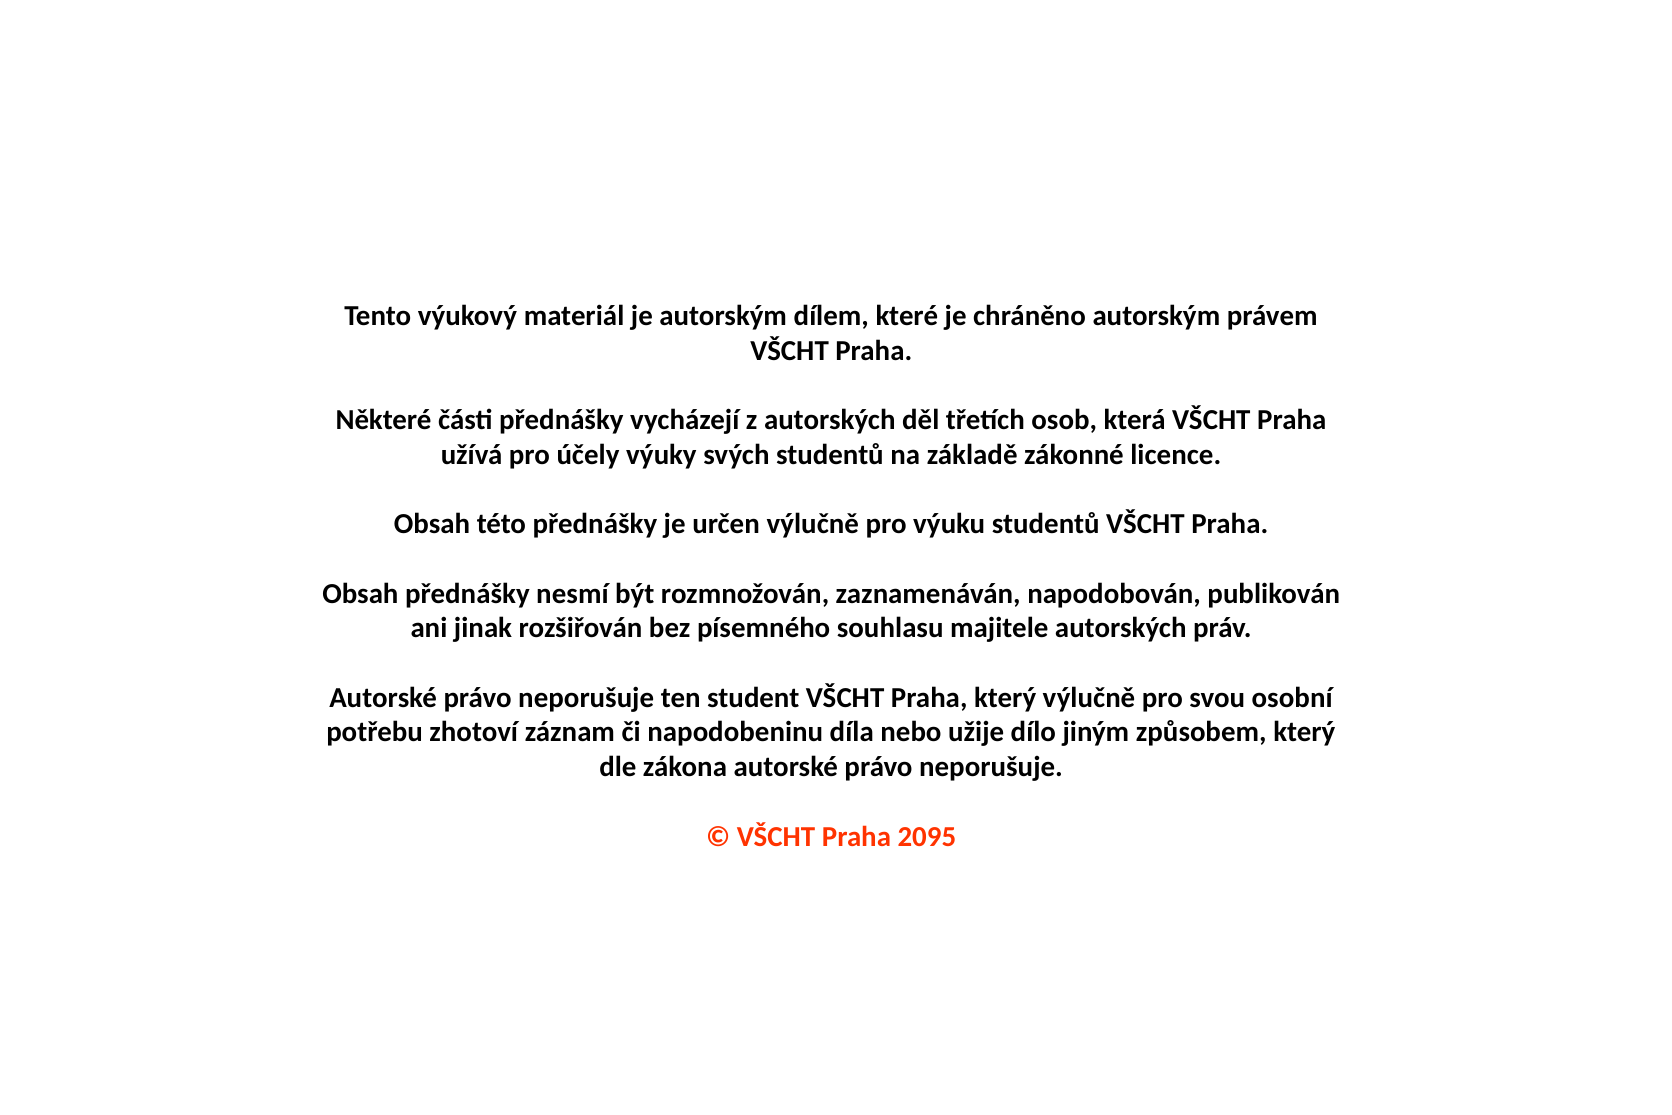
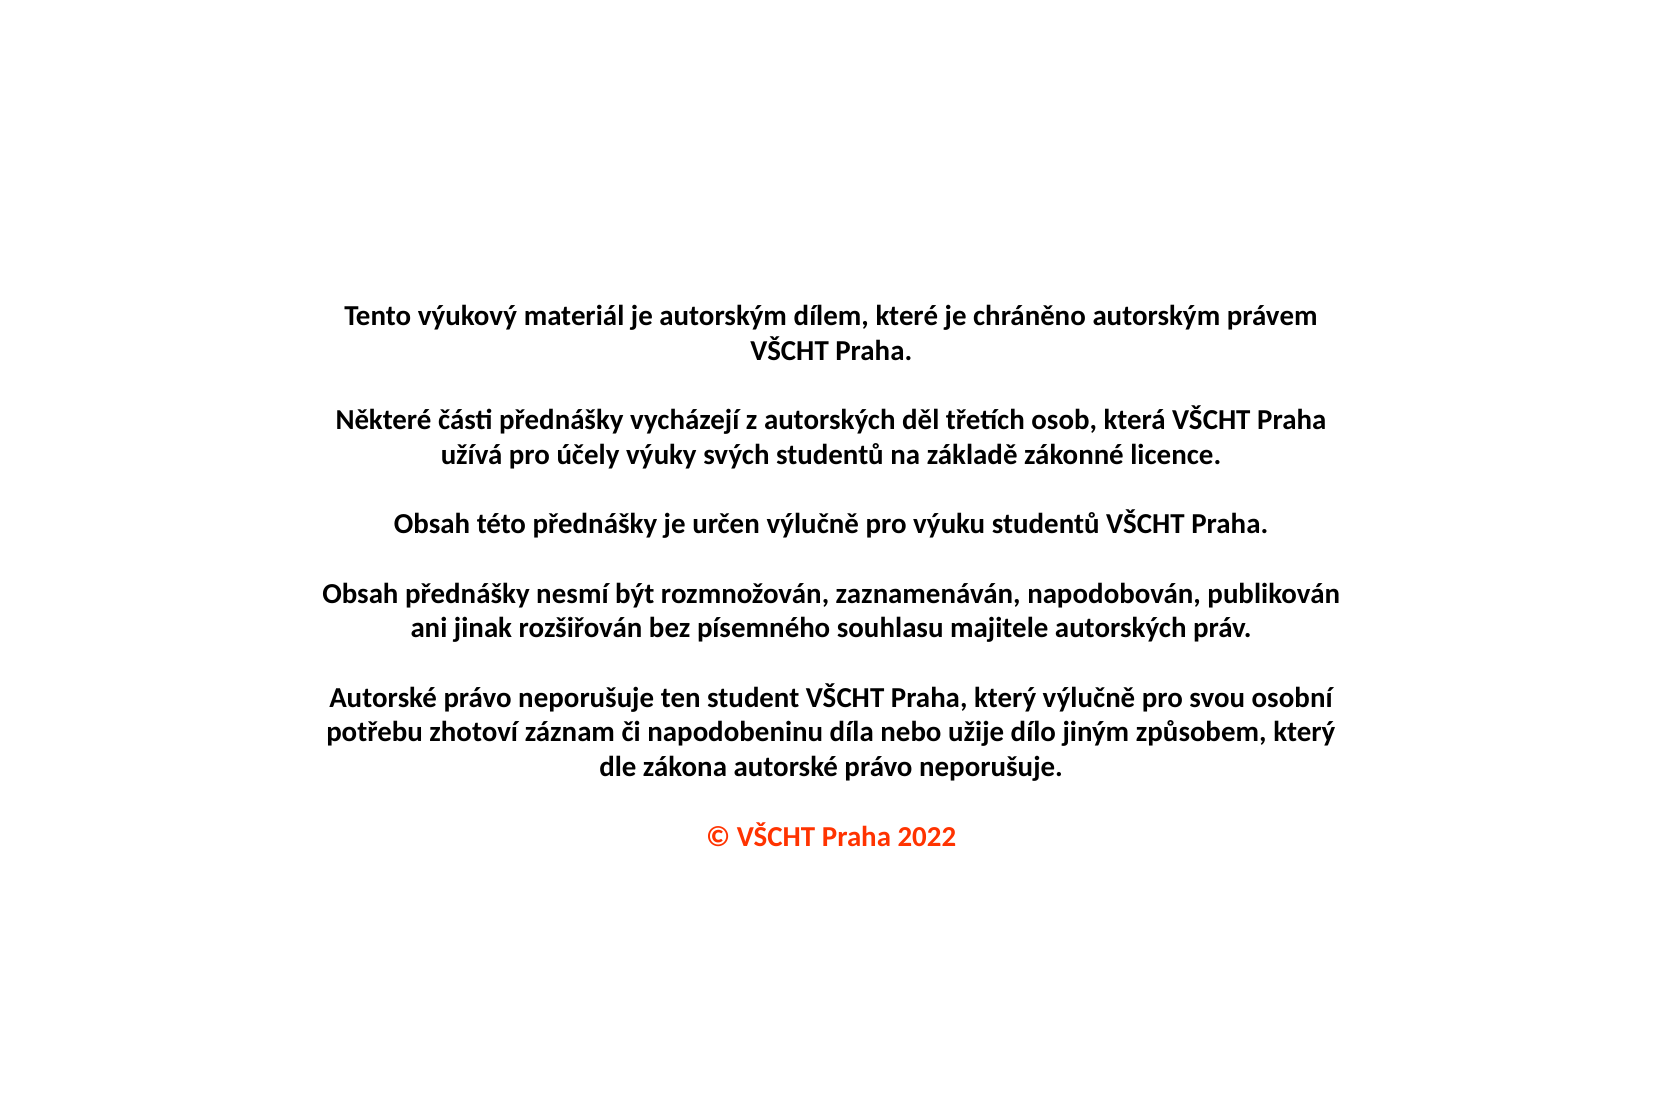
2095: 2095 -> 2022
